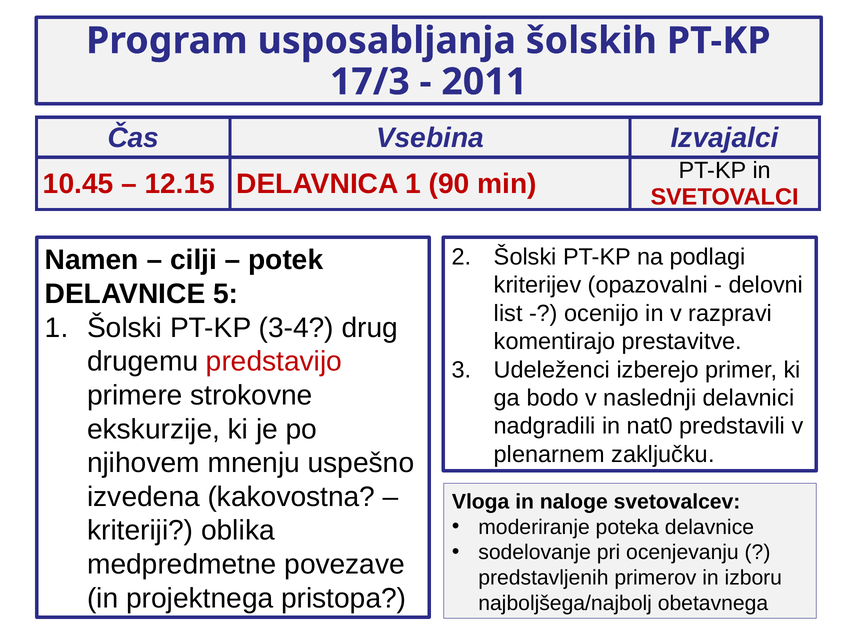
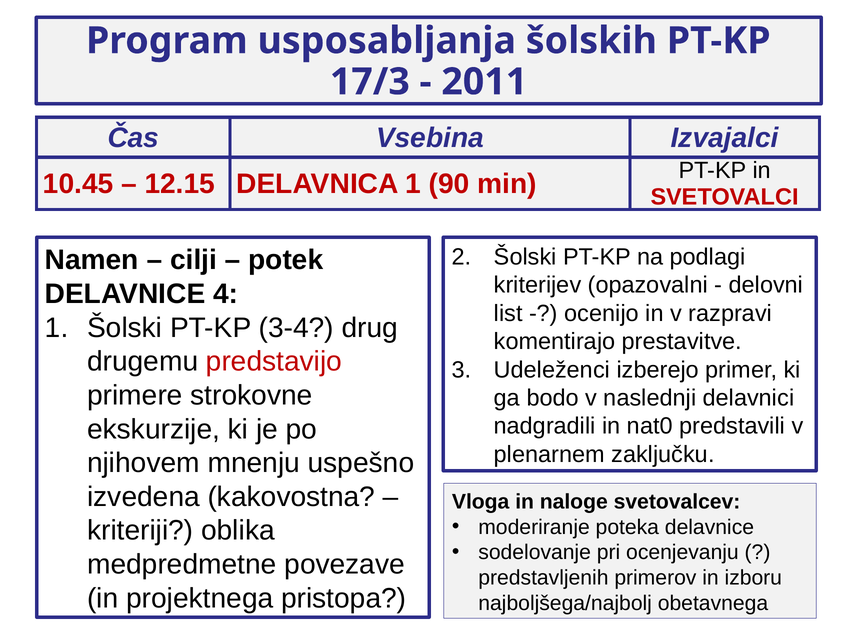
5: 5 -> 4
